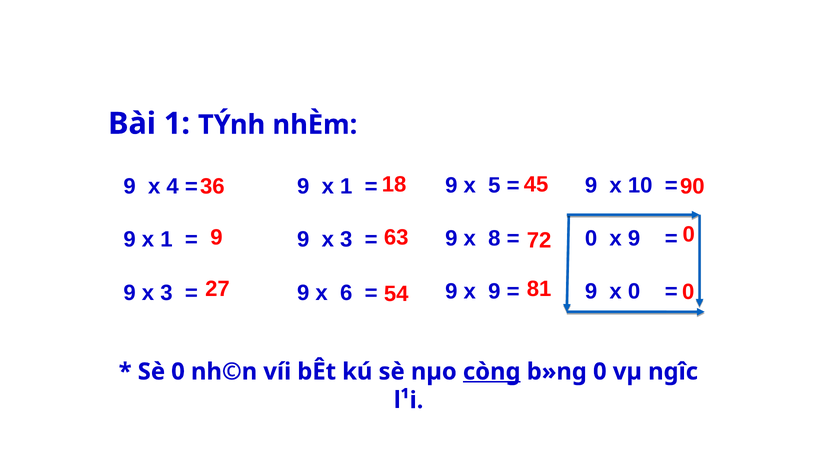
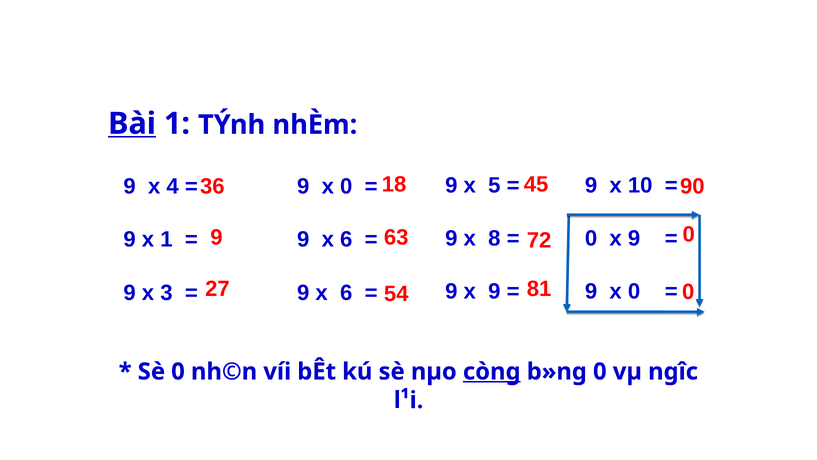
Bài underline: none -> present
1 at (346, 186): 1 -> 0
3 at (346, 239): 3 -> 6
